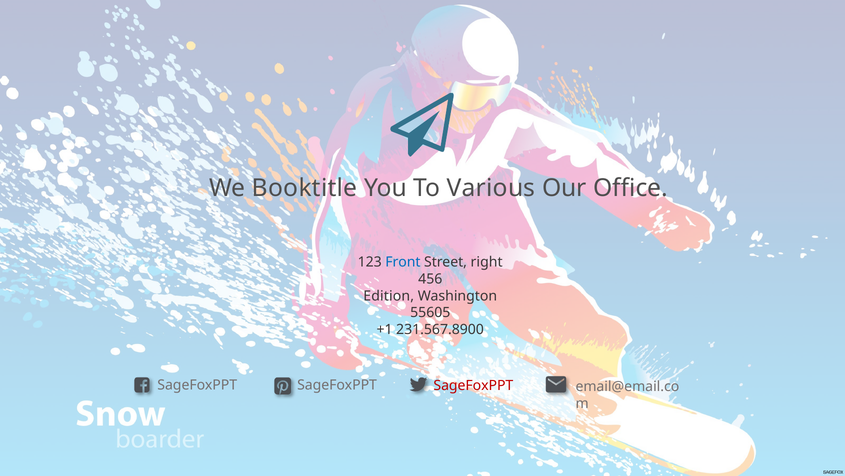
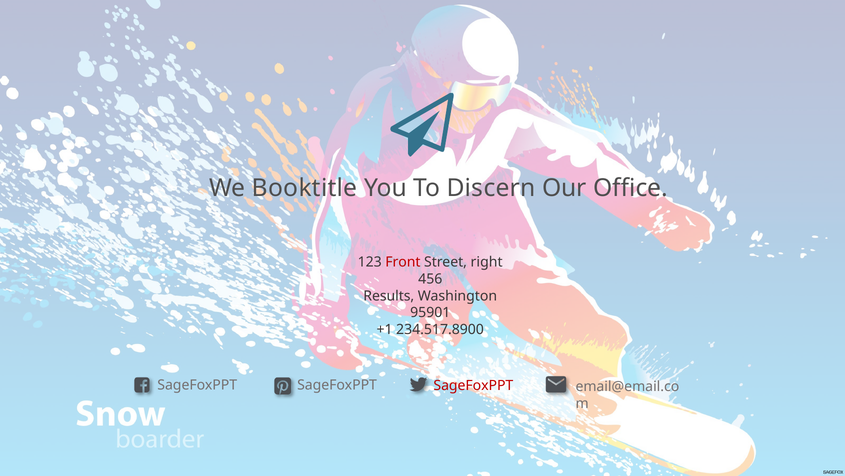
Various: Various -> Discern
Front colour: blue -> red
Edition: Edition -> Results
55605: 55605 -> 95901
231.567.8900: 231.567.8900 -> 234.517.8900
